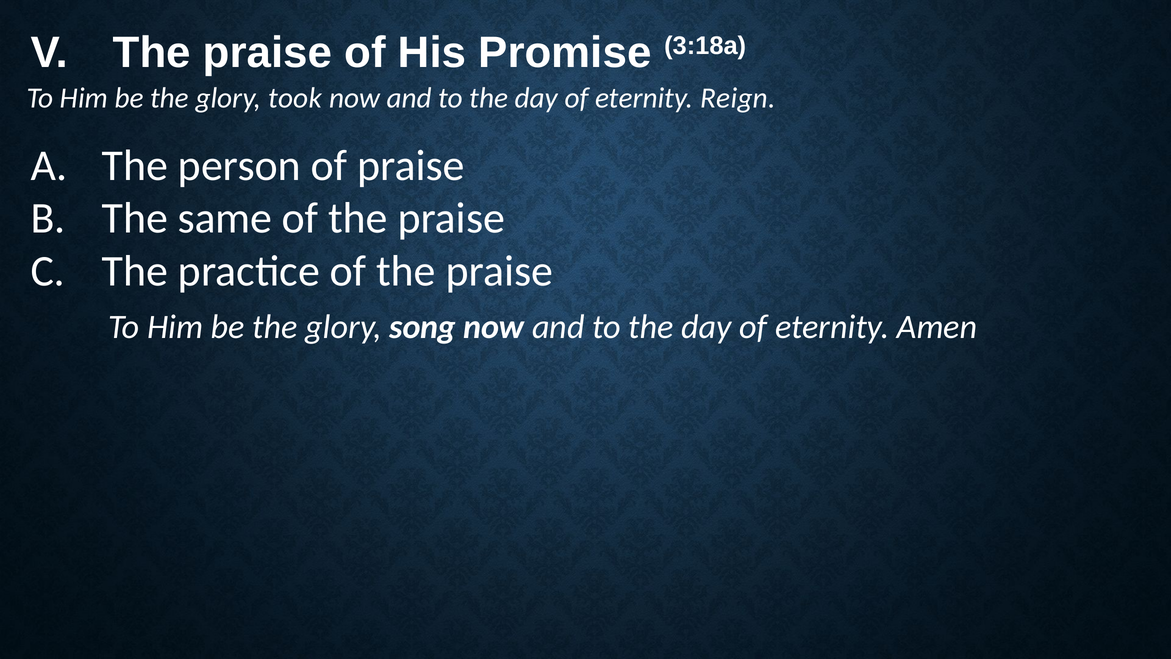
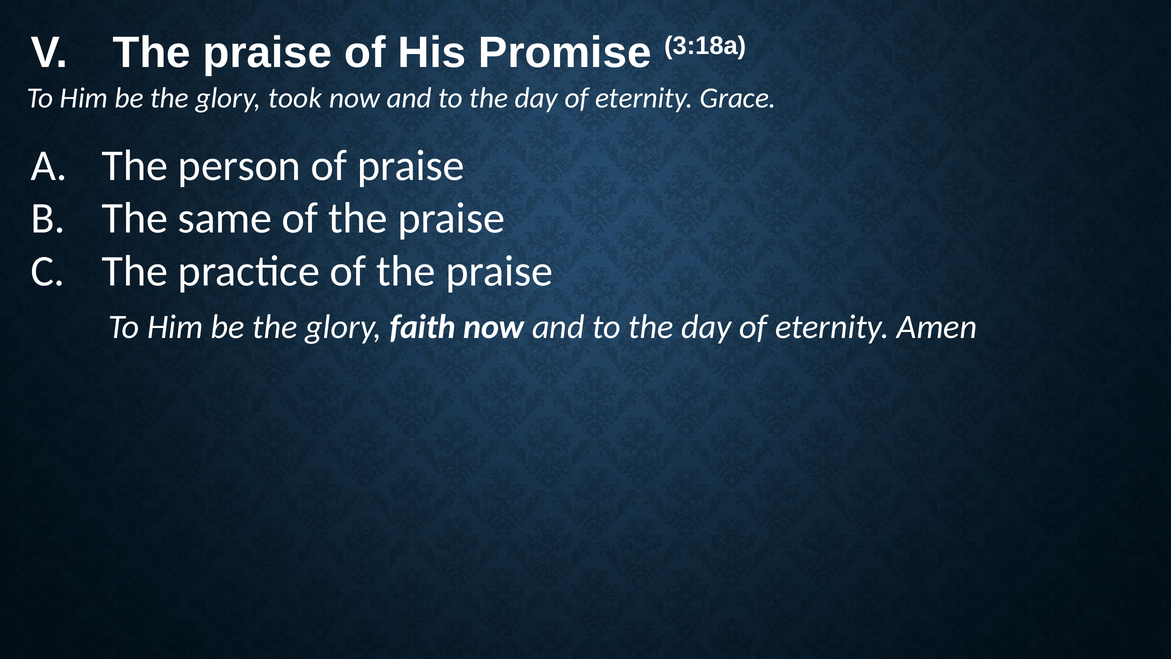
Reign: Reign -> Grace
song: song -> faith
